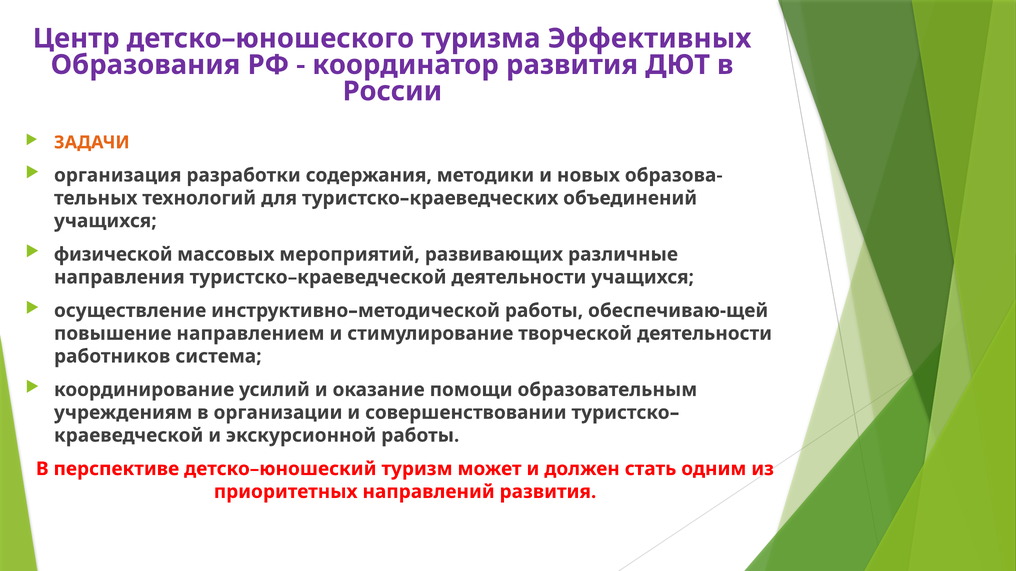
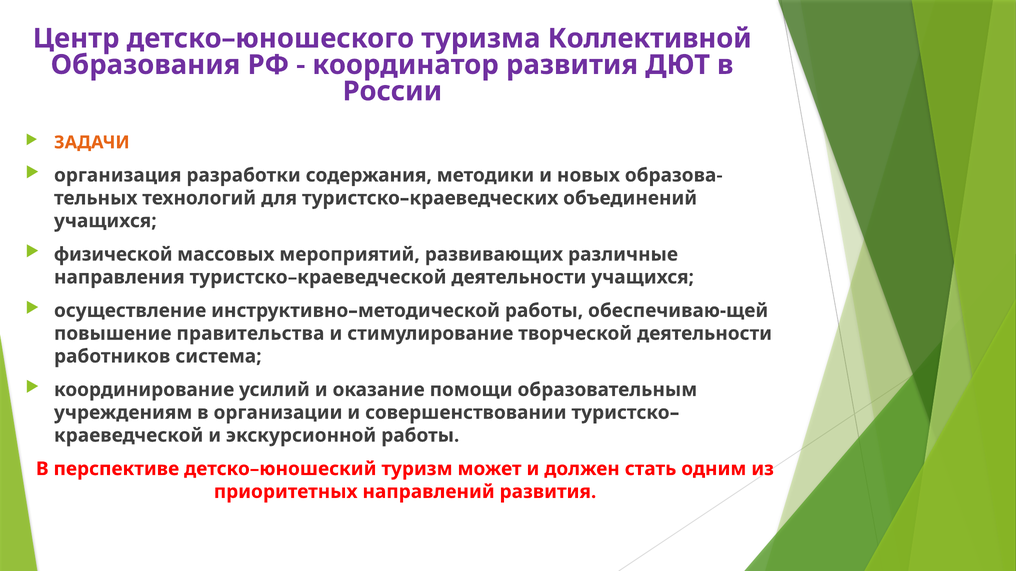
Эффективных: Эффективных -> Коллективной
направлением: направлением -> правительства
